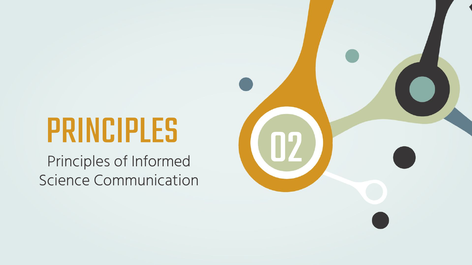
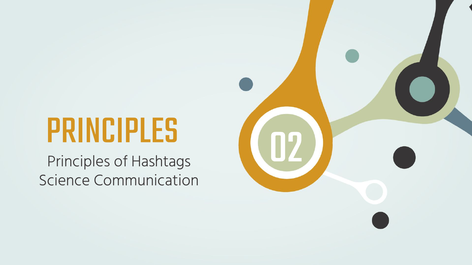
Informed: Informed -> Hashtags
